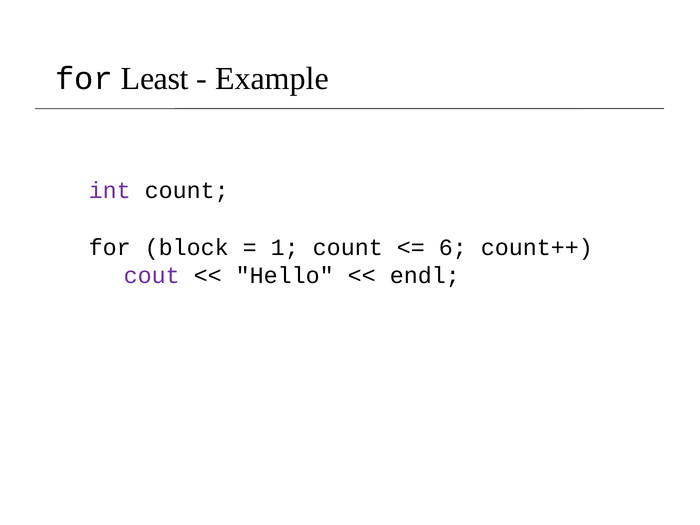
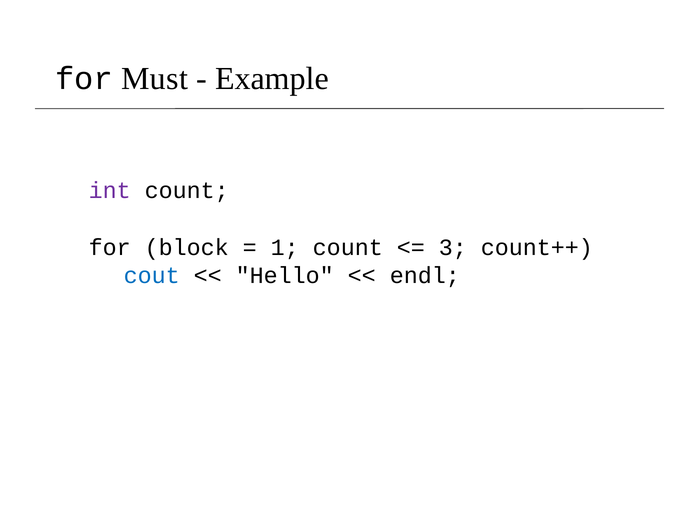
Least: Least -> Must
6: 6 -> 3
cout colour: purple -> blue
